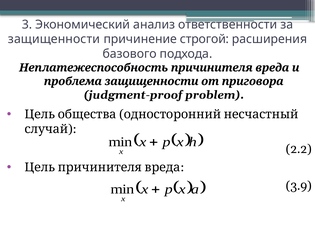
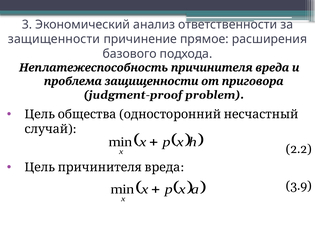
строгой: строгой -> прямое
